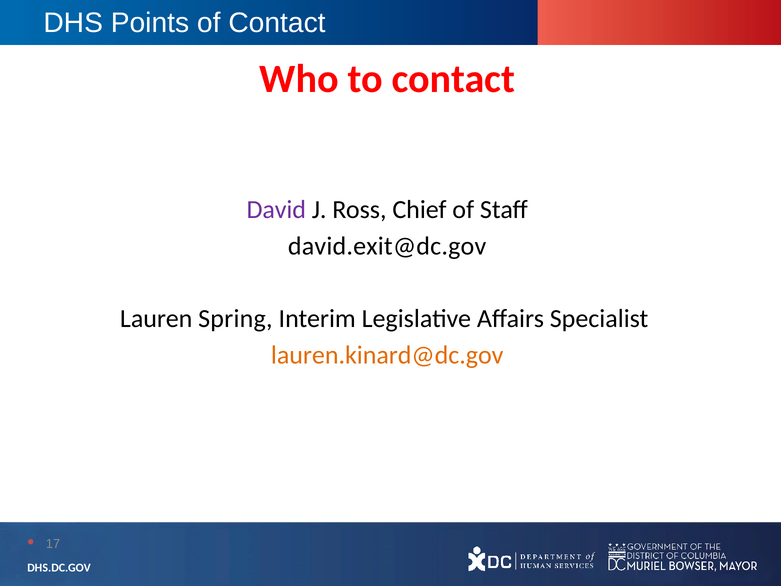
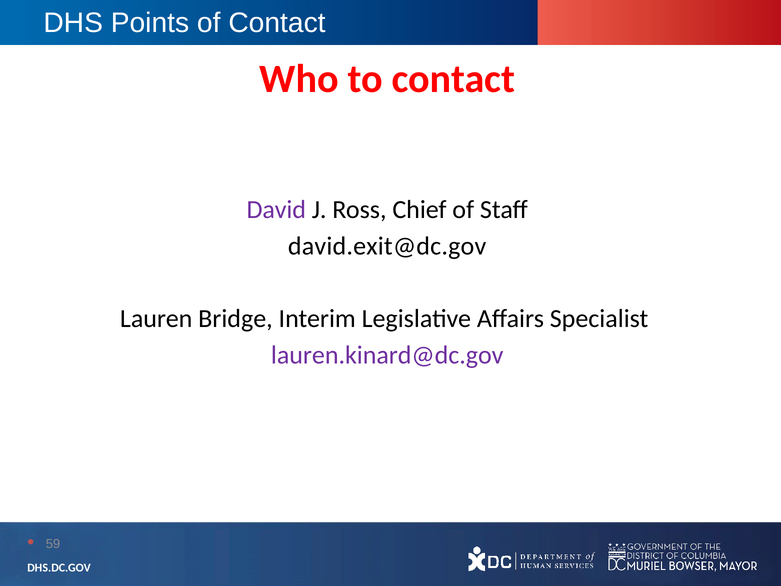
Spring: Spring -> Bridge
lauren.kinard@dc.gov colour: orange -> purple
17: 17 -> 59
